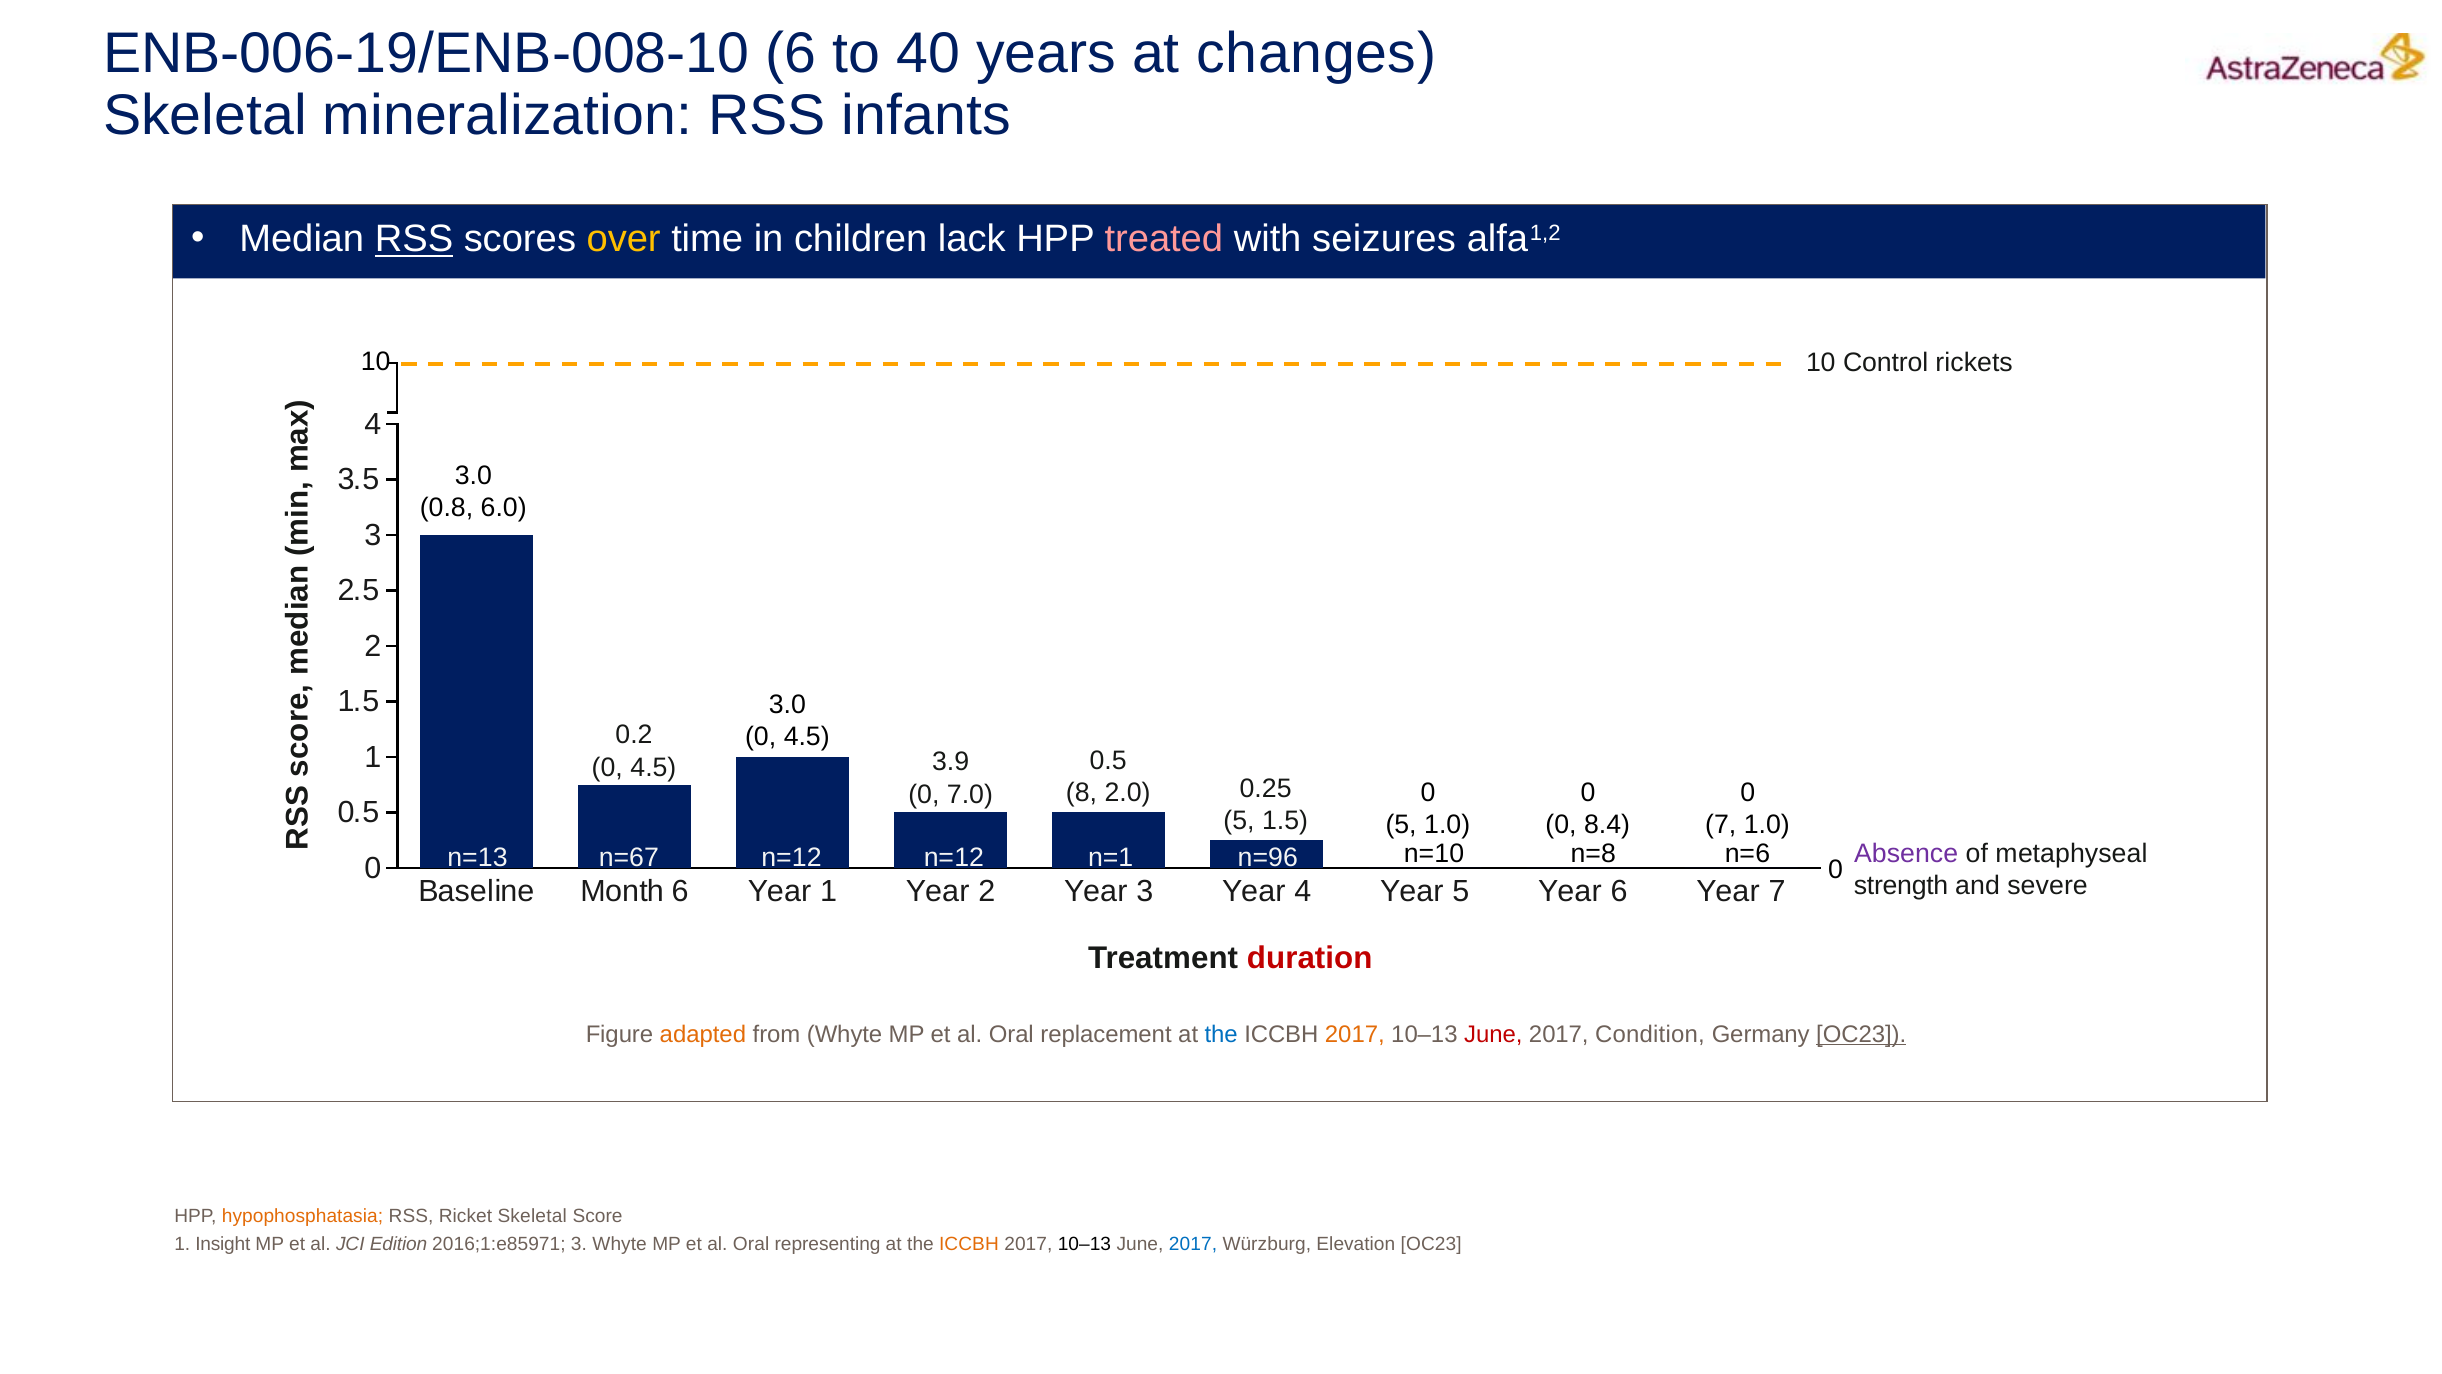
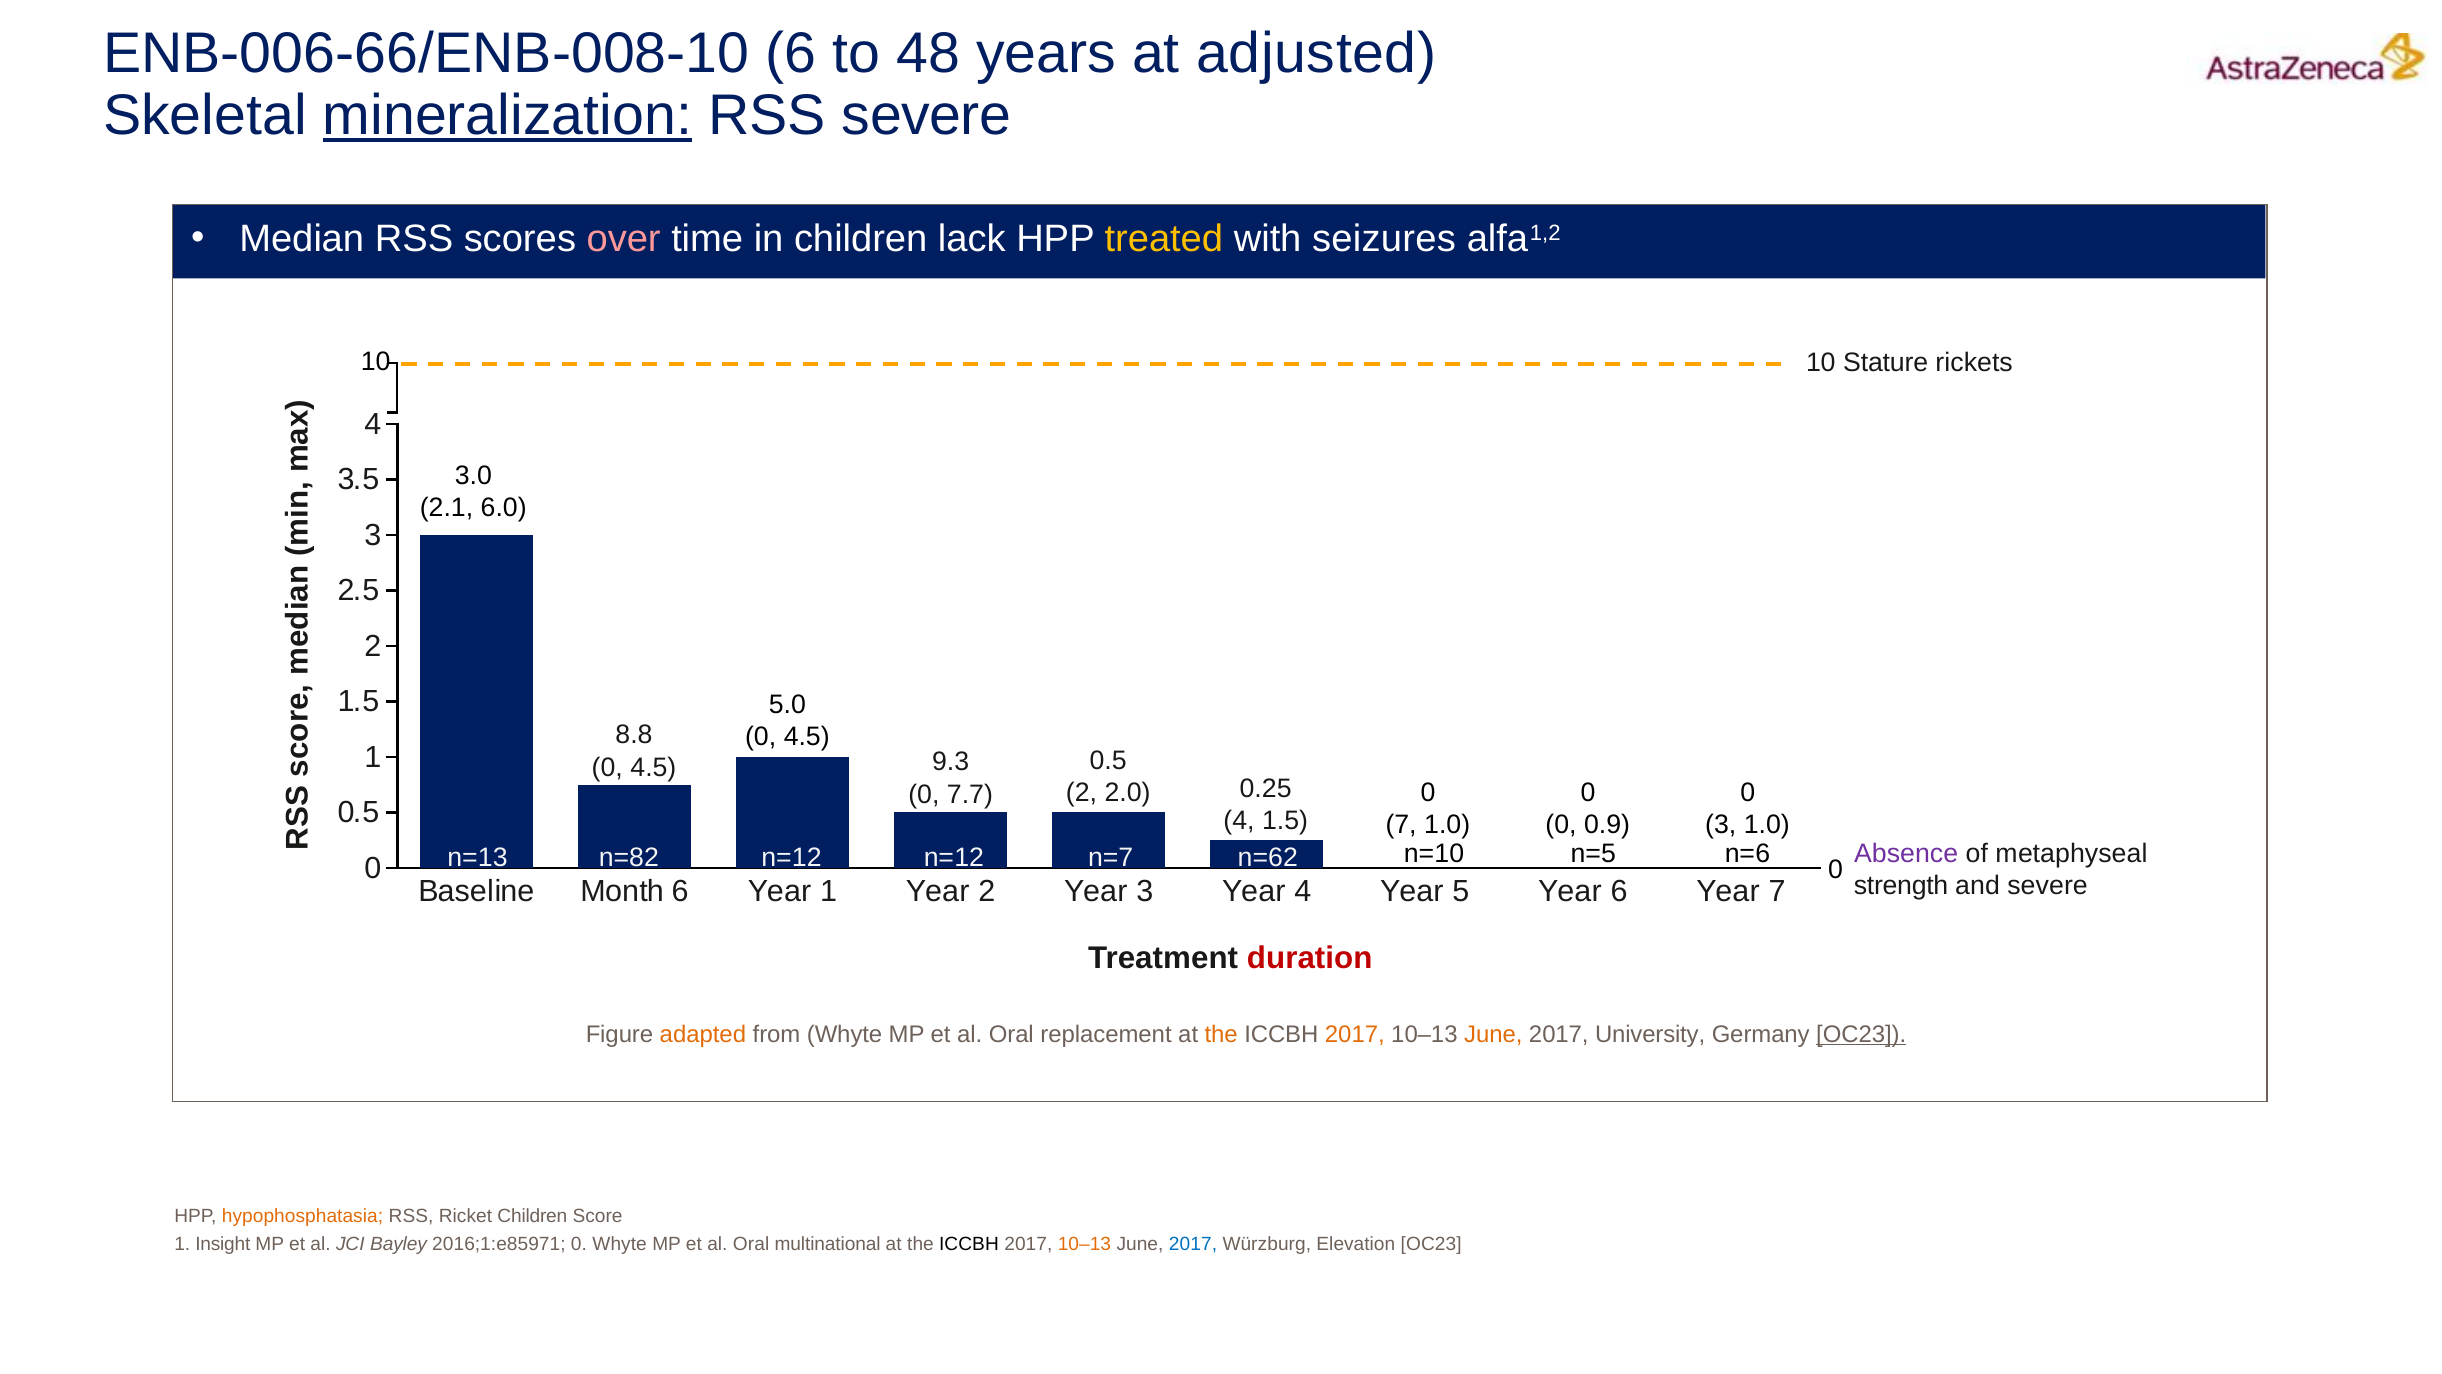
ENB-006-19/ENB-008-10: ENB-006-19/ENB-008-10 -> ENB-006-66/ENB-008-10
40: 40 -> 48
changes: changes -> adjusted
mineralization underline: none -> present
RSS infants: infants -> severe
RSS at (414, 239) underline: present -> none
over colour: yellow -> pink
treated colour: pink -> yellow
Control: Control -> Stature
0.8: 0.8 -> 2.1
3.0 at (787, 704): 3.0 -> 5.0
0.2: 0.2 -> 8.8
3.9: 3.9 -> 9.3
8 at (1081, 793): 8 -> 2
7.0: 7.0 -> 7.7
5 at (1239, 821): 5 -> 4
5 at (1401, 824): 5 -> 7
8.4: 8.4 -> 0.9
7 at (1721, 824): 7 -> 3
n=67: n=67 -> n=82
n=1: n=1 -> n=7
n=96: n=96 -> n=62
n=8: n=8 -> n=5
the at (1221, 1034) colour: blue -> orange
June at (1493, 1034) colour: red -> orange
Condition: Condition -> University
Ricket Skeletal: Skeletal -> Children
Edition: Edition -> Bayley
2016;1:e85971 3: 3 -> 0
representing: representing -> multinational
ICCBH at (969, 1244) colour: orange -> black
10–13 at (1084, 1244) colour: black -> orange
